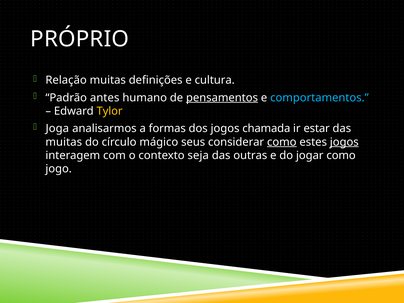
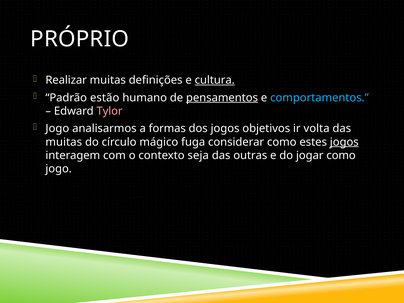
Relação: Relação -> Realizar
cultura underline: none -> present
antes: antes -> estão
Tylor colour: yellow -> pink
Joga at (57, 129): Joga -> Jogo
chamada: chamada -> objetivos
estar: estar -> volta
seus: seus -> fuga
como at (282, 142) underline: present -> none
